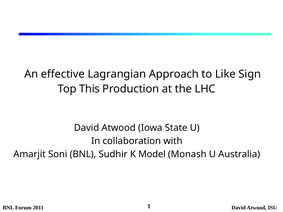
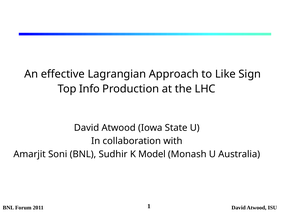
This: This -> Info
